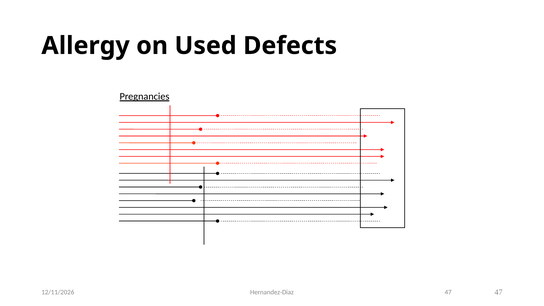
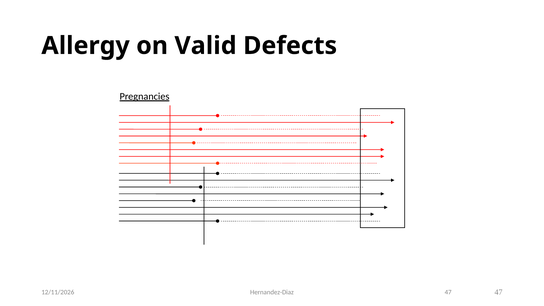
Used: Used -> Valid
